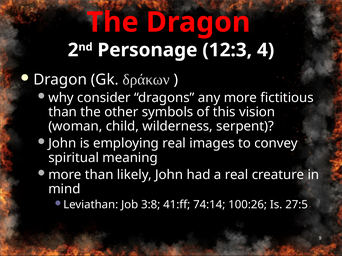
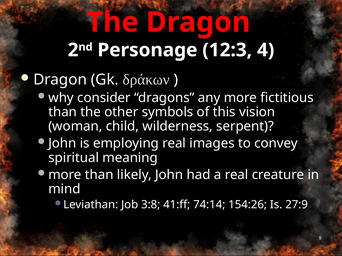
100:26: 100:26 -> 154:26
27:5: 27:5 -> 27:9
